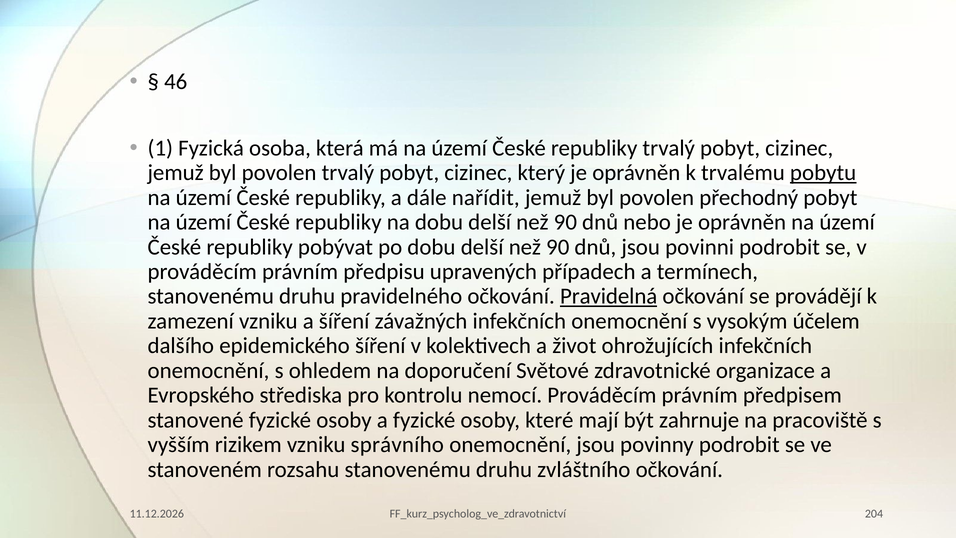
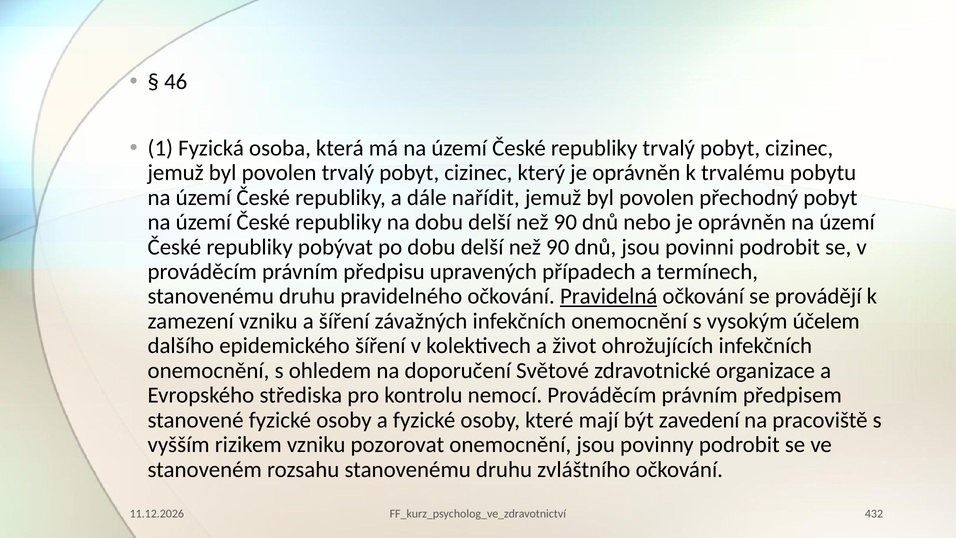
pobytu underline: present -> none
zahrnuje: zahrnuje -> zavedení
správního: správního -> pozorovat
204: 204 -> 432
